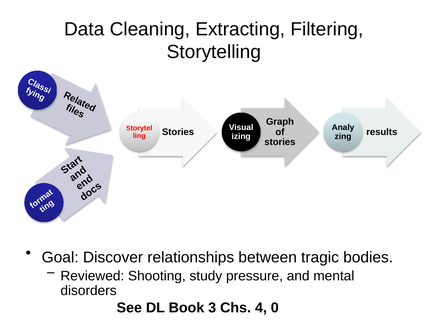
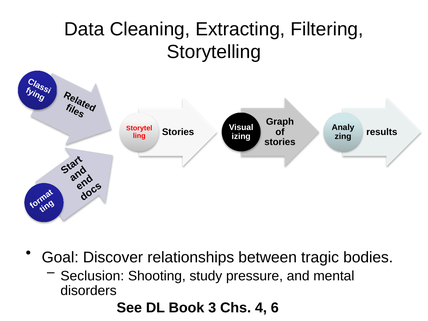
Reviewed: Reviewed -> Seclusion
0: 0 -> 6
